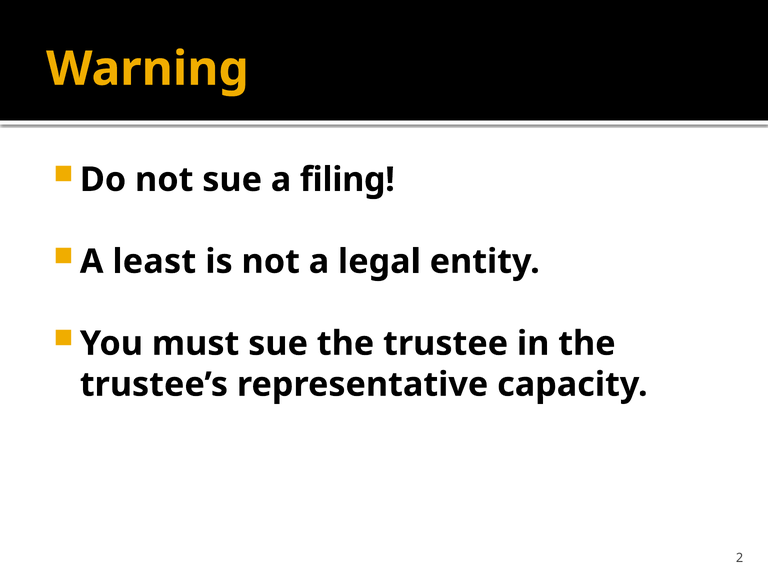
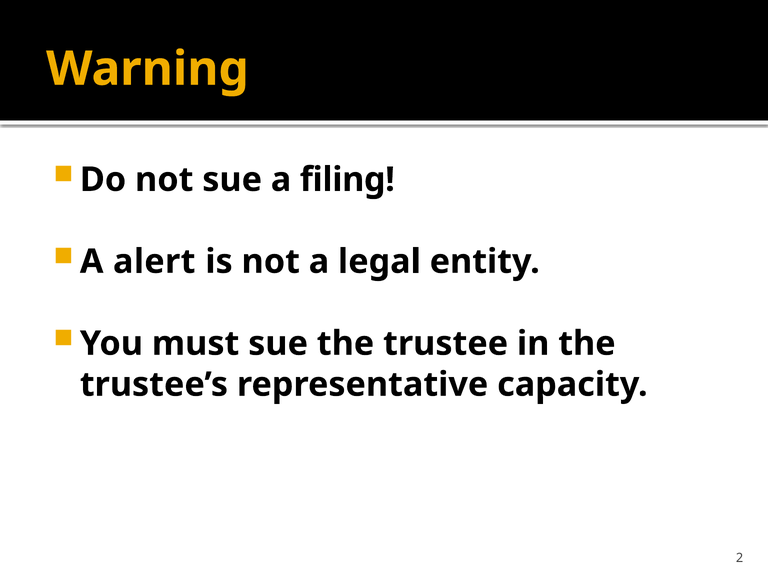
least: least -> alert
